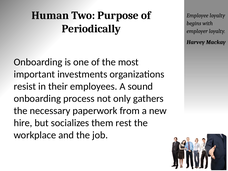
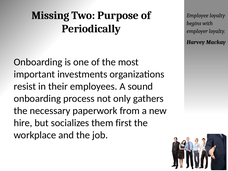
Human: Human -> Missing
rest: rest -> first
